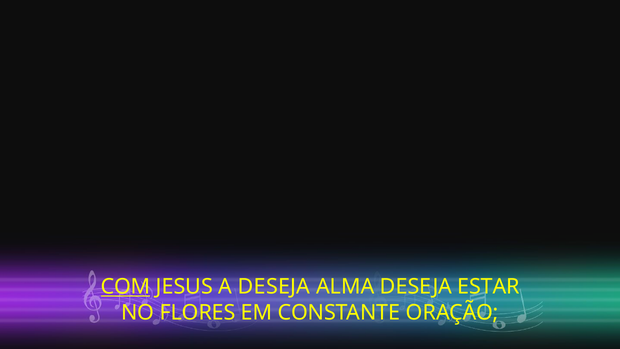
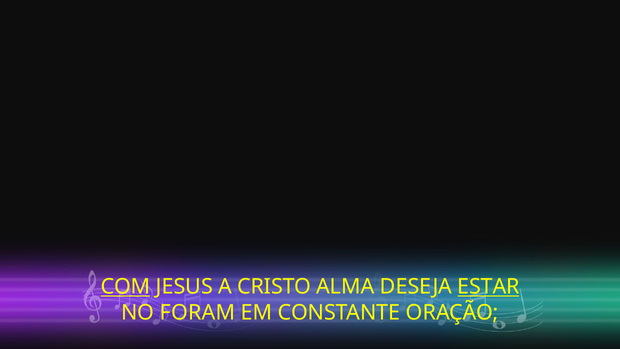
A DESEJA: DESEJA -> CRISTO
ESTAR underline: none -> present
FLORES: FLORES -> FORAM
